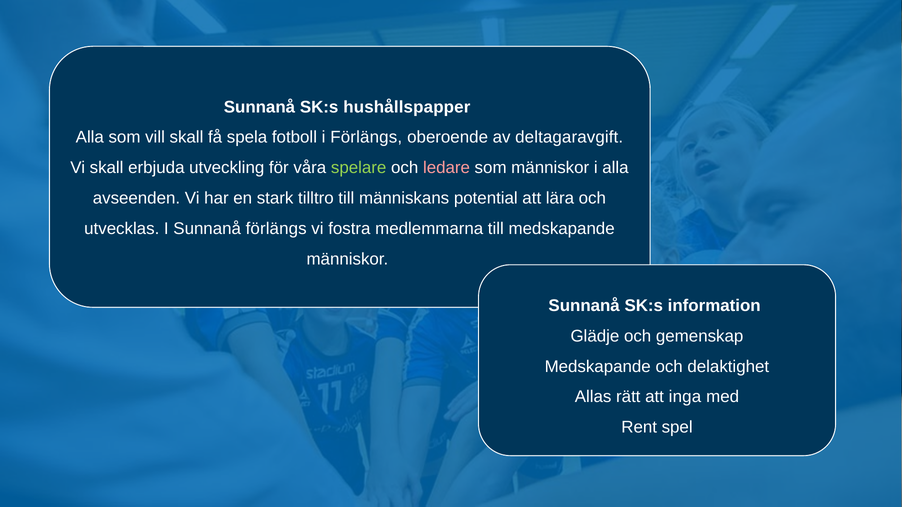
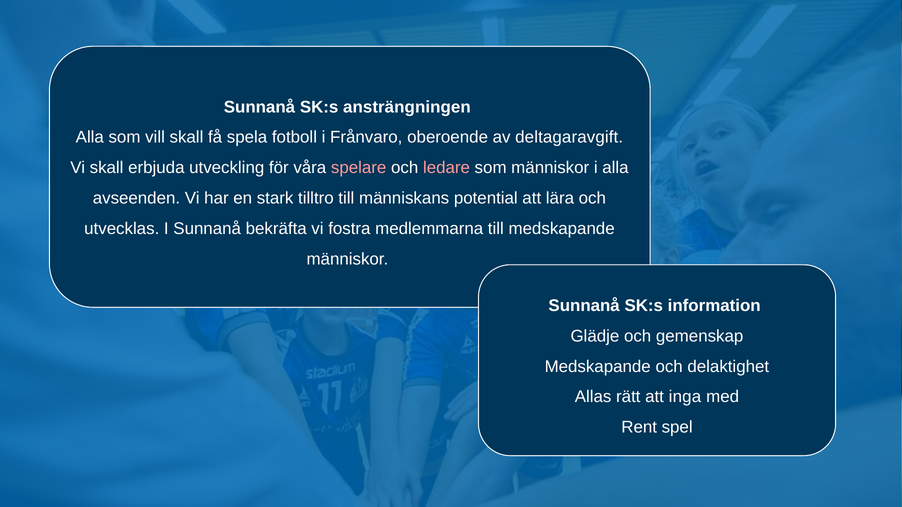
hushållspapper: hushållspapper -> ansträngningen
i Förlängs: Förlängs -> Frånvaro
spelare colour: light green -> pink
Sunnanå förlängs: förlängs -> bekräfta
